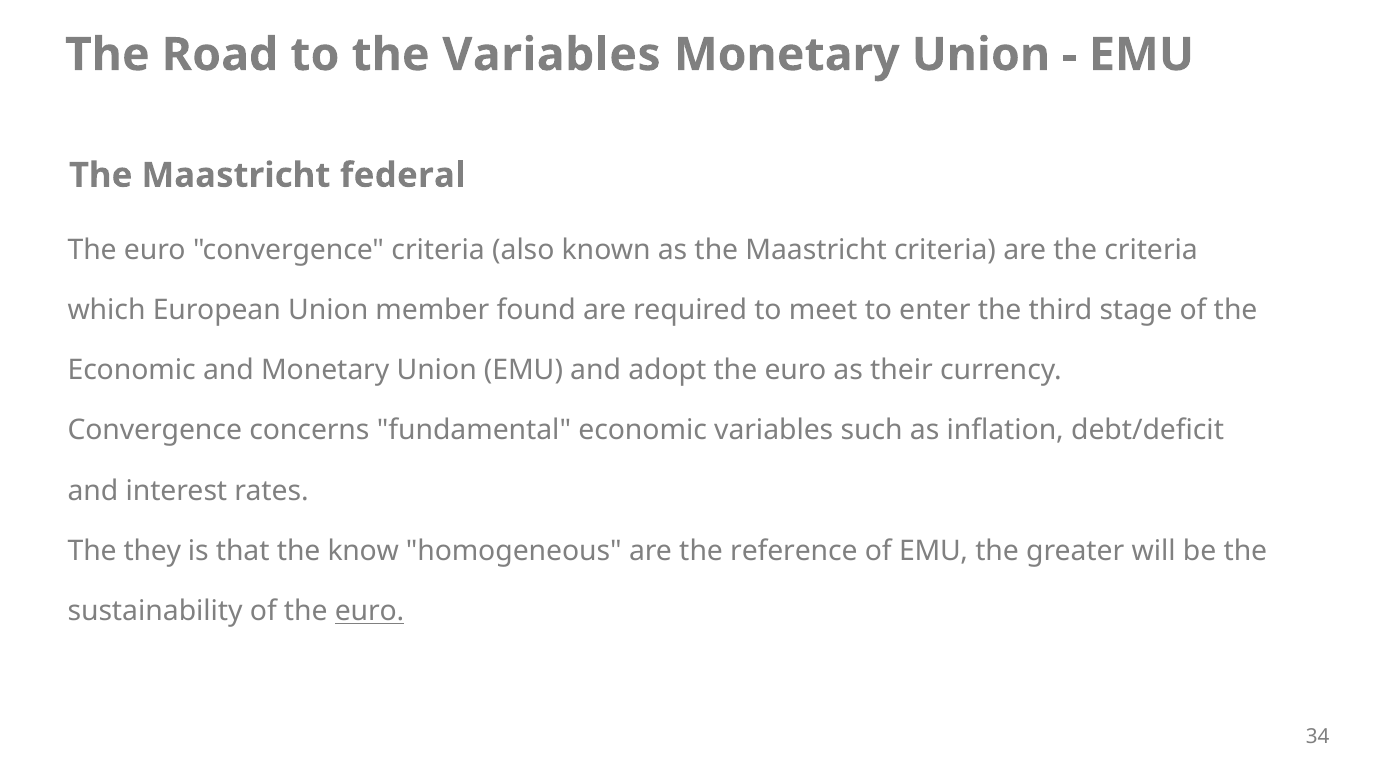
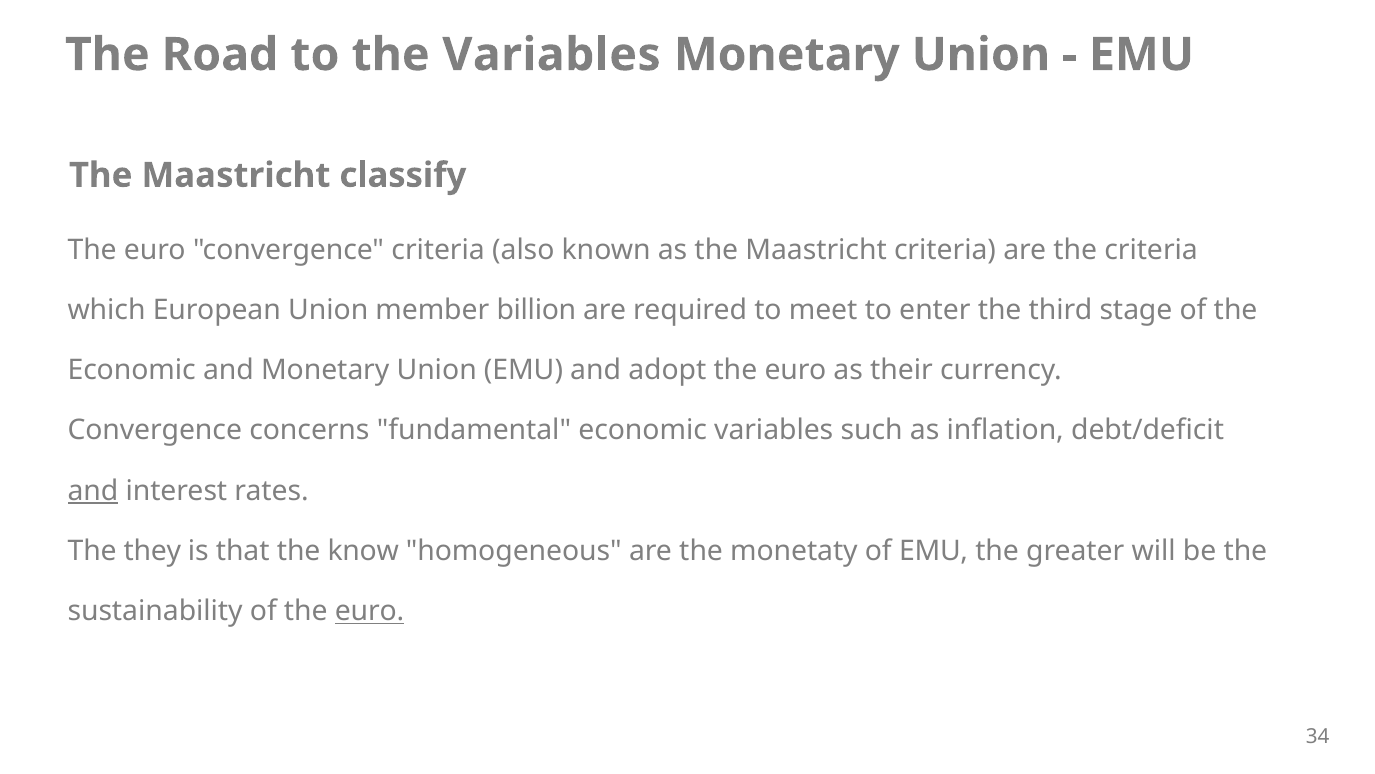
federal: federal -> classify
found: found -> billion
and at (93, 491) underline: none -> present
reference: reference -> monetaty
